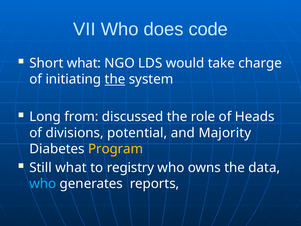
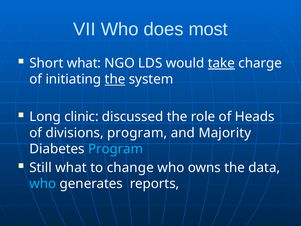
code: code -> most
take underline: none -> present
from: from -> clinic
divisions potential: potential -> program
Program at (116, 149) colour: yellow -> light blue
registry: registry -> change
